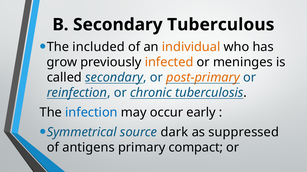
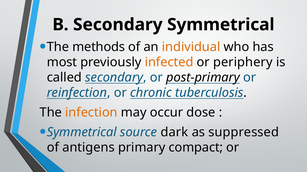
Secondary Tuberculous: Tuberculous -> Symmetrical
included: included -> methods
grow: grow -> most
meninges: meninges -> periphery
post-primary colour: orange -> black
infection colour: blue -> orange
early: early -> dose
